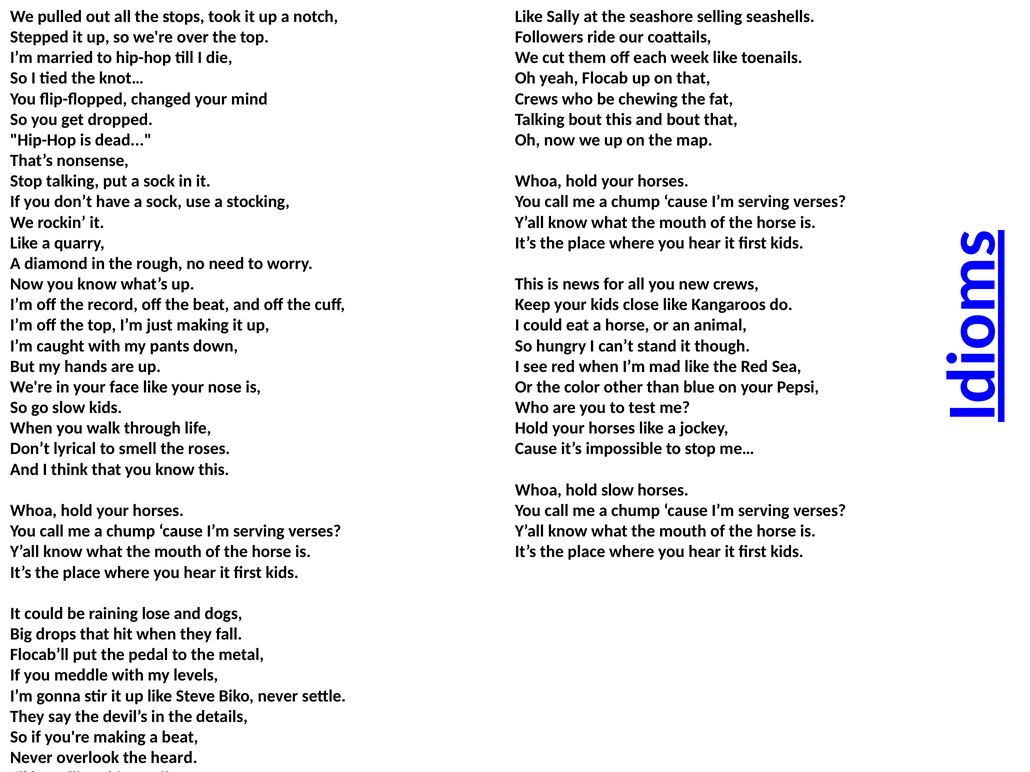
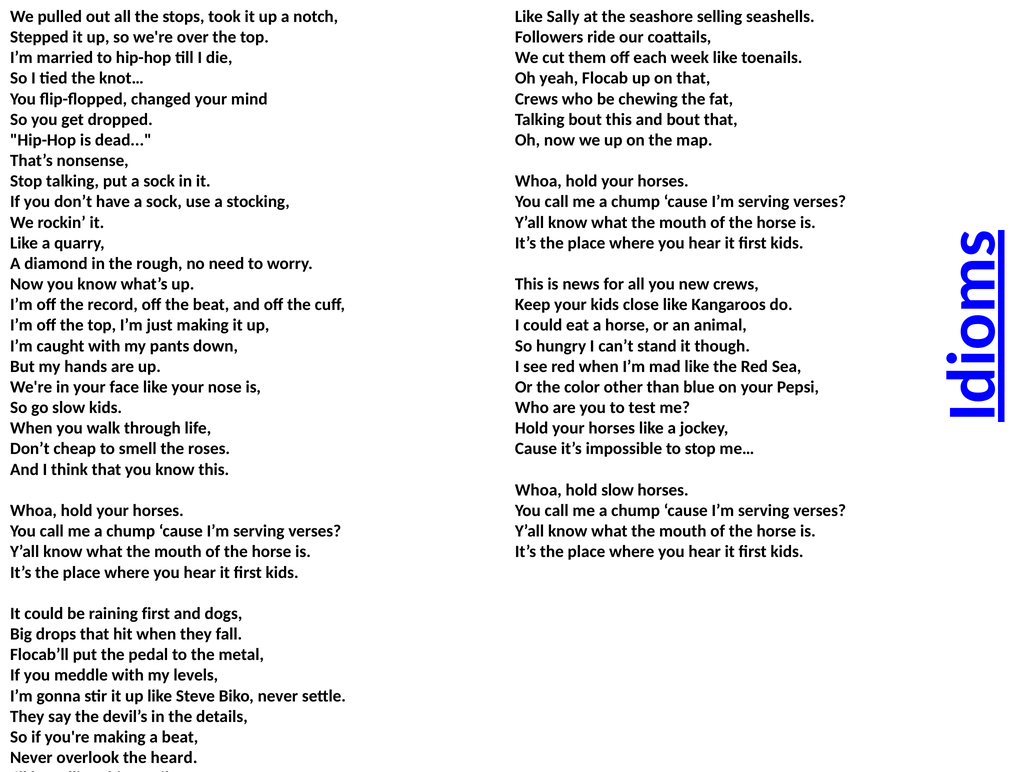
lyrical: lyrical -> cheap
raining lose: lose -> first
